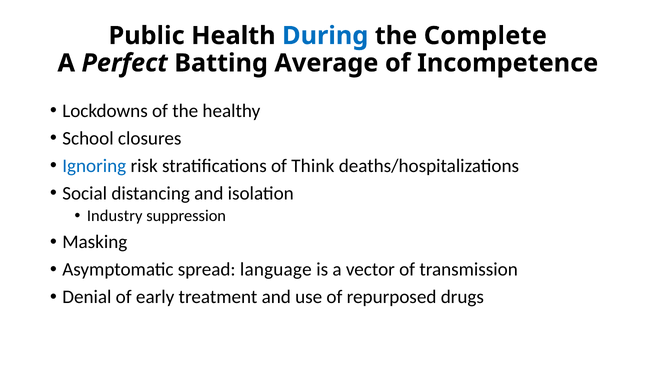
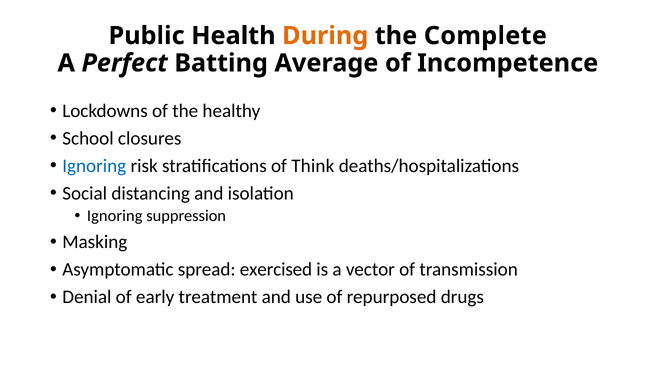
During colour: blue -> orange
Industry at (115, 216): Industry -> Ignoring
language: language -> exercised
